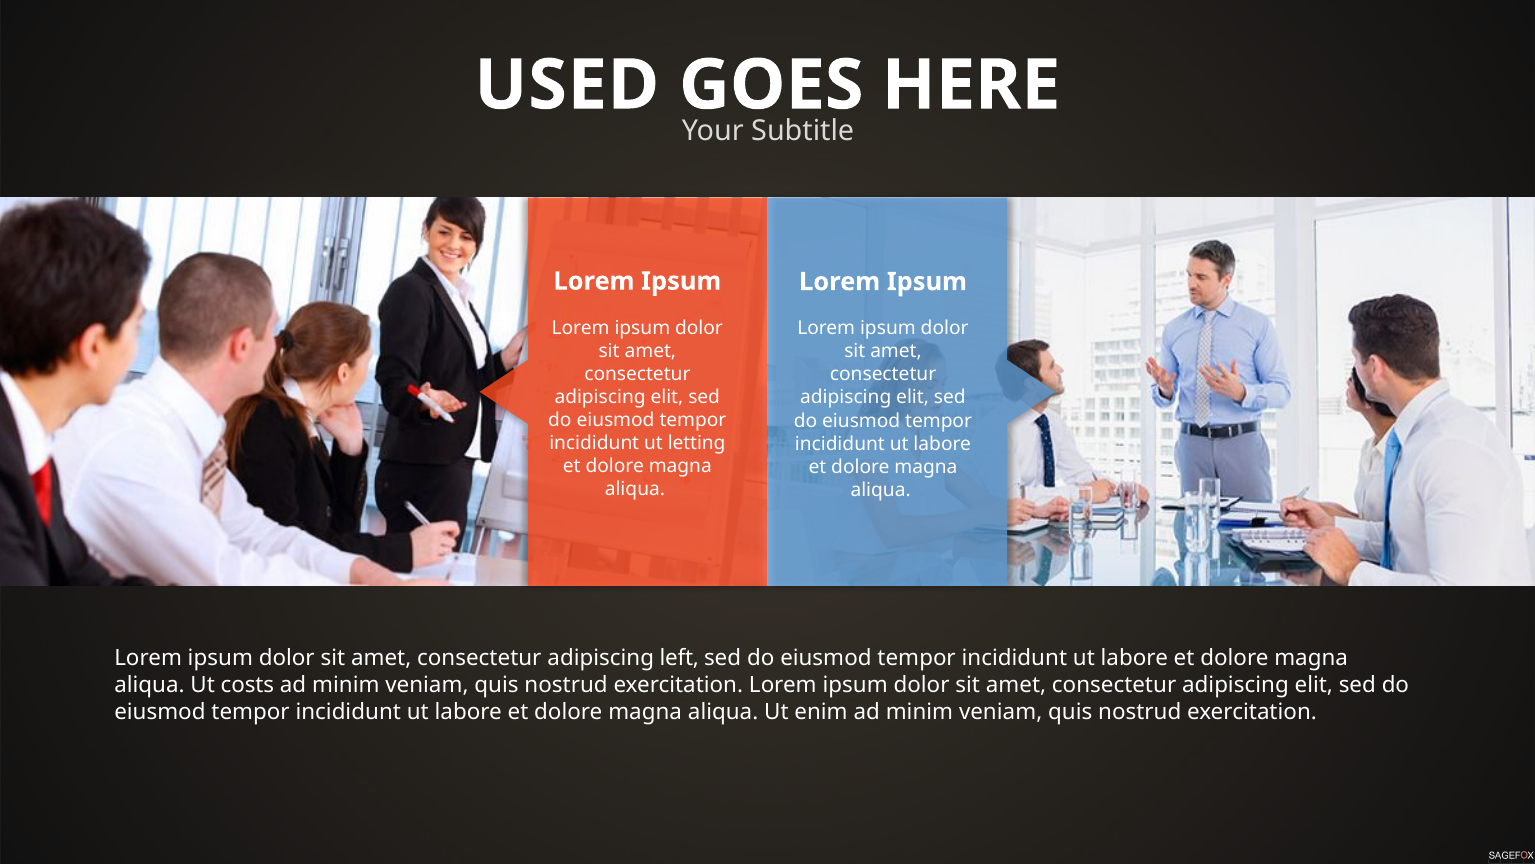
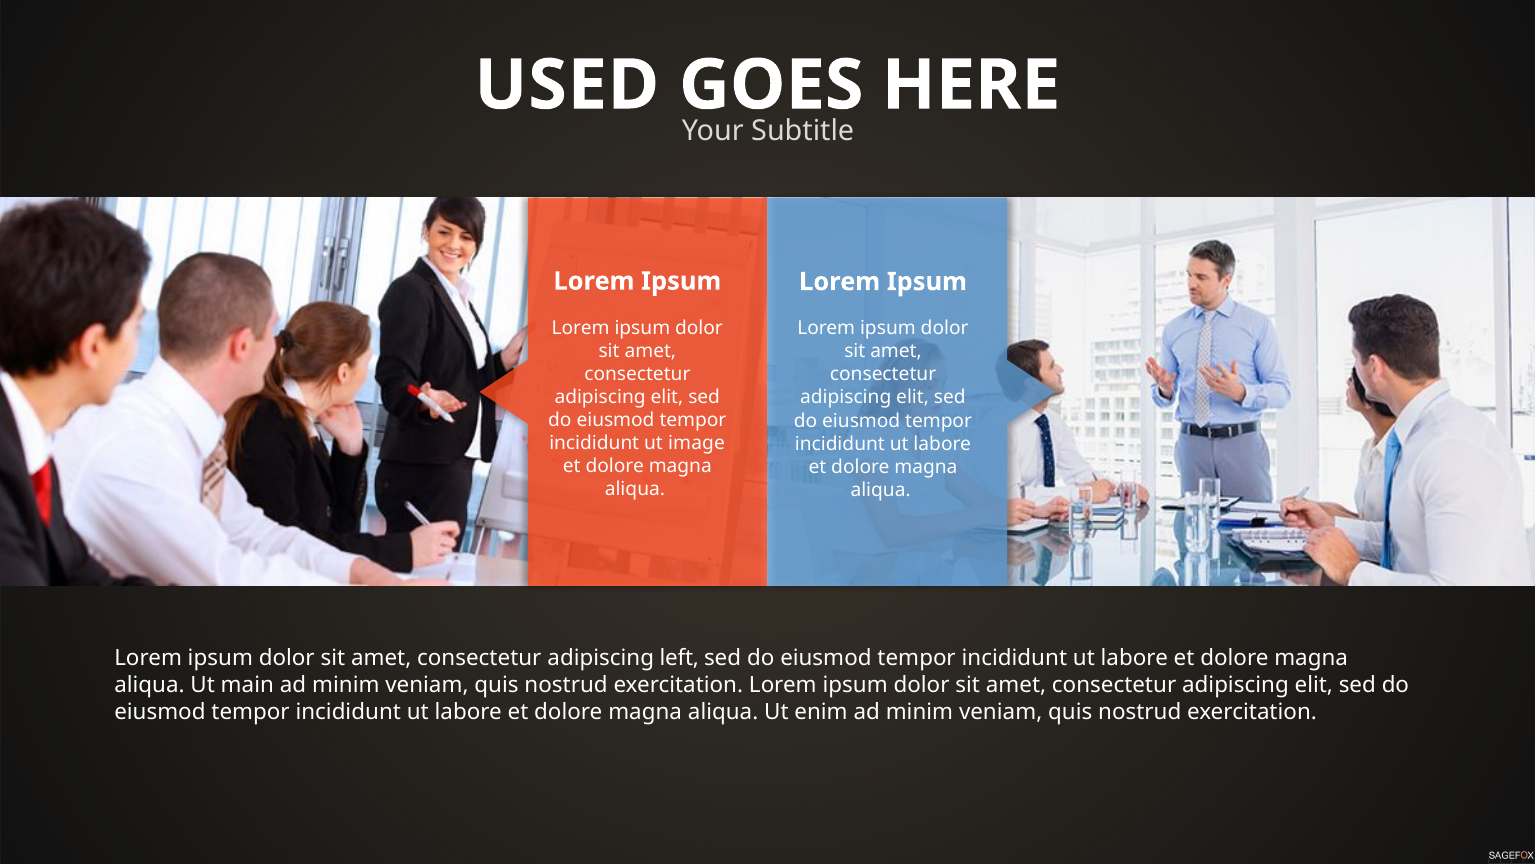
letting: letting -> image
costs: costs -> main
